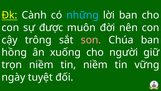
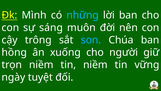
Cành: Cành -> Mình
được: được -> sáng
son colour: pink -> light blue
